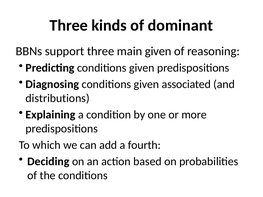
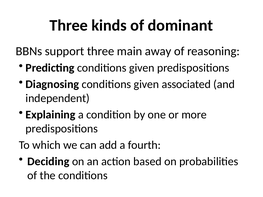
main given: given -> away
distributions: distributions -> independent
